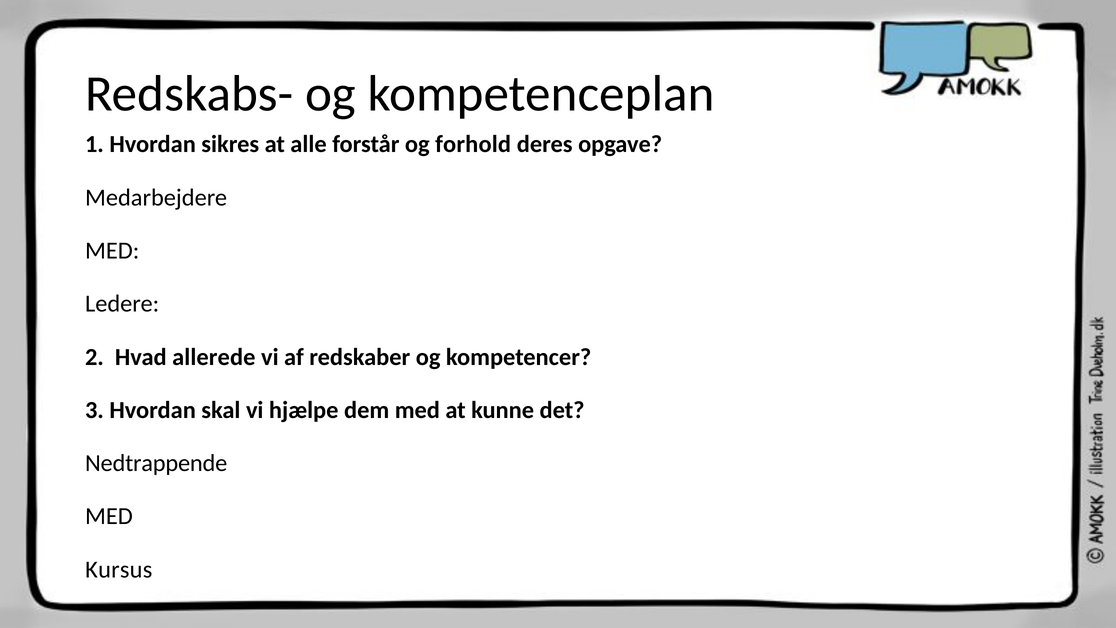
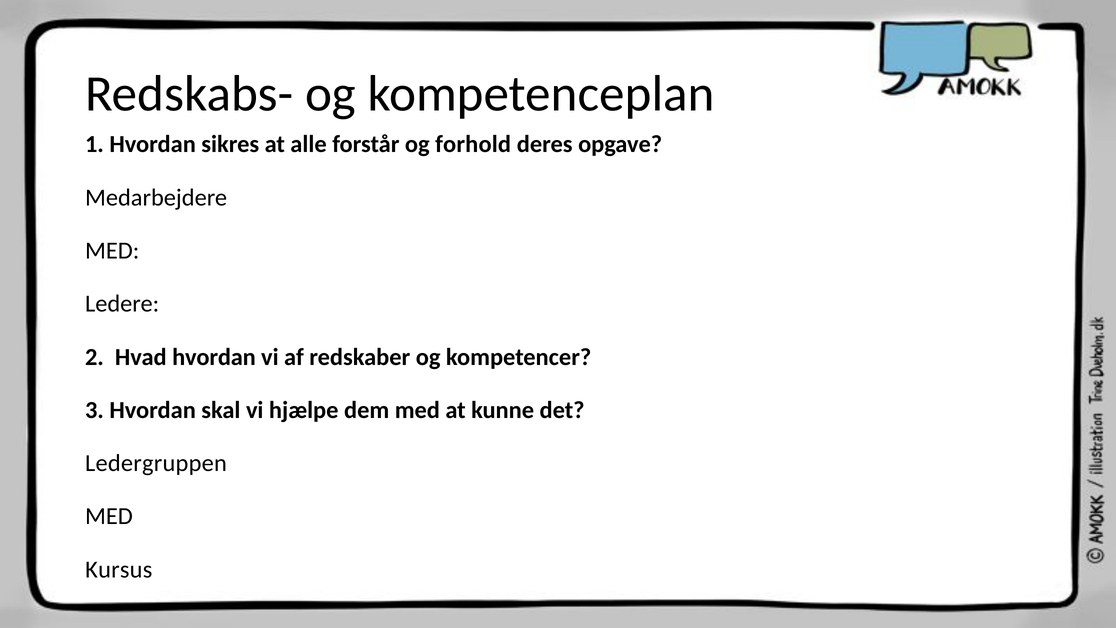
Hvad allerede: allerede -> hvordan
Nedtrappende: Nedtrappende -> Ledergruppen
